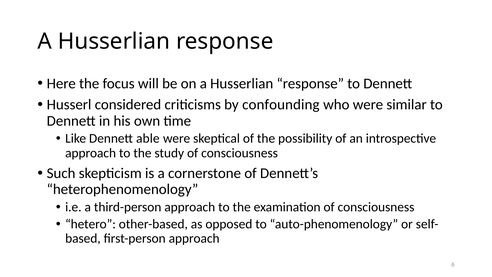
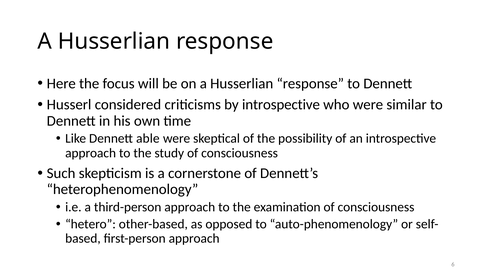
by confounding: confounding -> introspective
